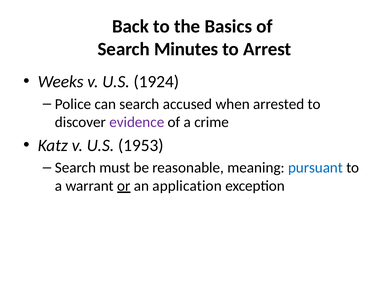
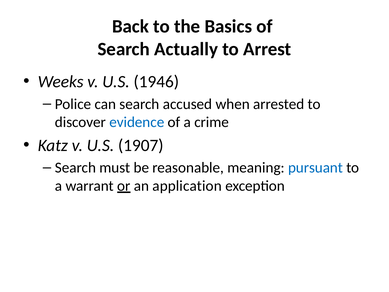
Minutes: Minutes -> Actually
1924: 1924 -> 1946
evidence colour: purple -> blue
1953: 1953 -> 1907
